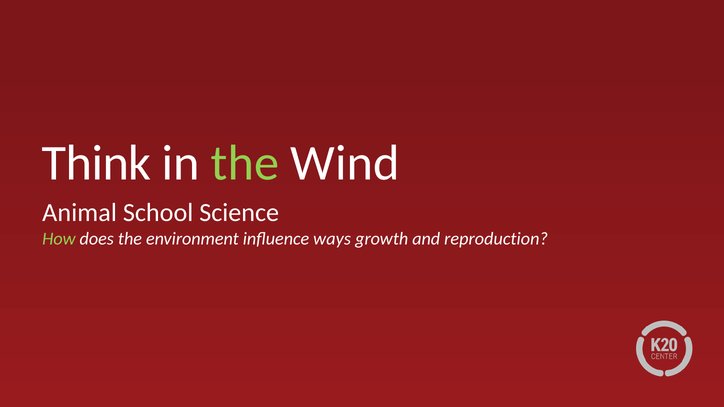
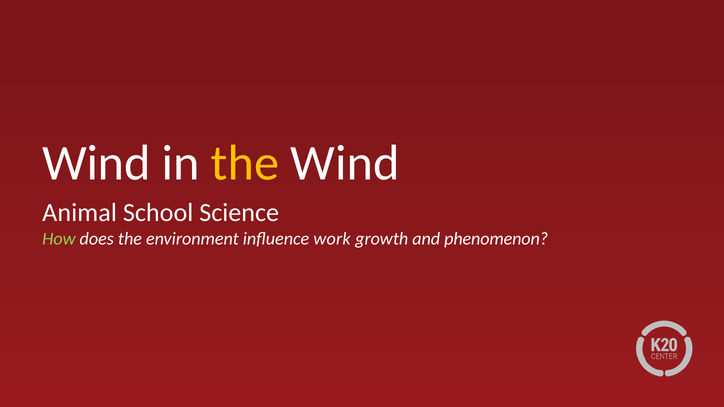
Think at (96, 163): Think -> Wind
the at (245, 163) colour: light green -> yellow
ways: ways -> work
reproduction: reproduction -> phenomenon
